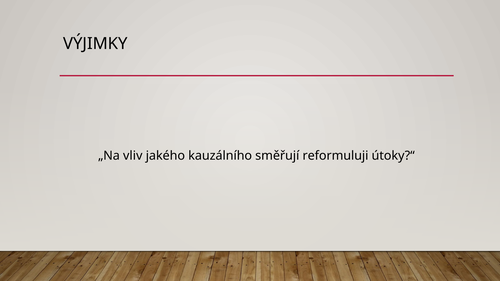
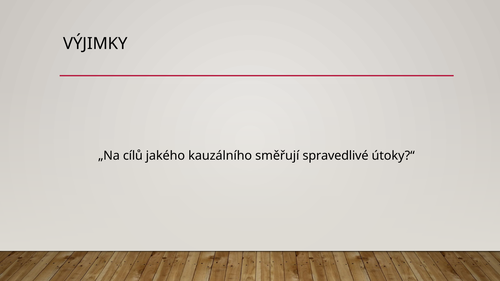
vliv: vliv -> cílů
reformuluji: reformuluji -> spravedlivé
